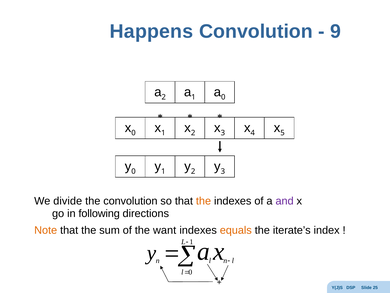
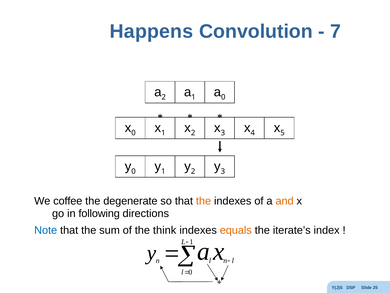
9: 9 -> 7
divide: divide -> coffee
the convolution: convolution -> degenerate
and colour: purple -> orange
Note colour: orange -> blue
want: want -> think
